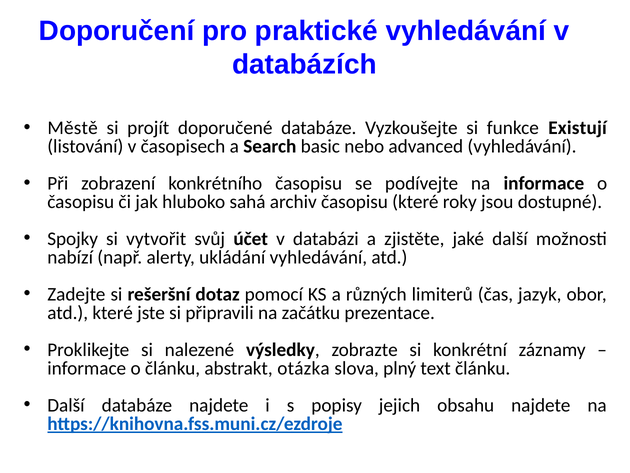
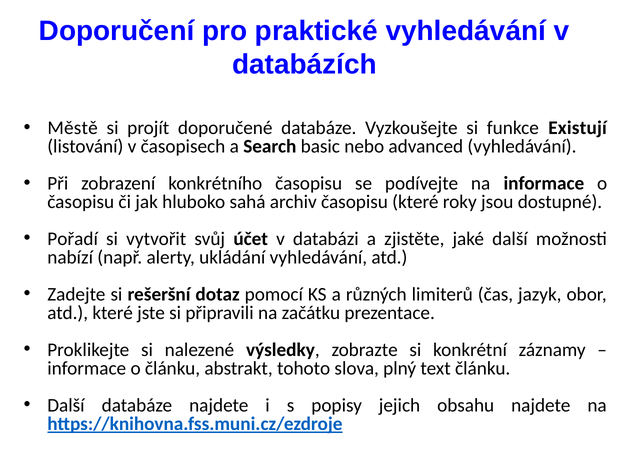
Spojky: Spojky -> Pořadí
otázka: otázka -> tohoto
